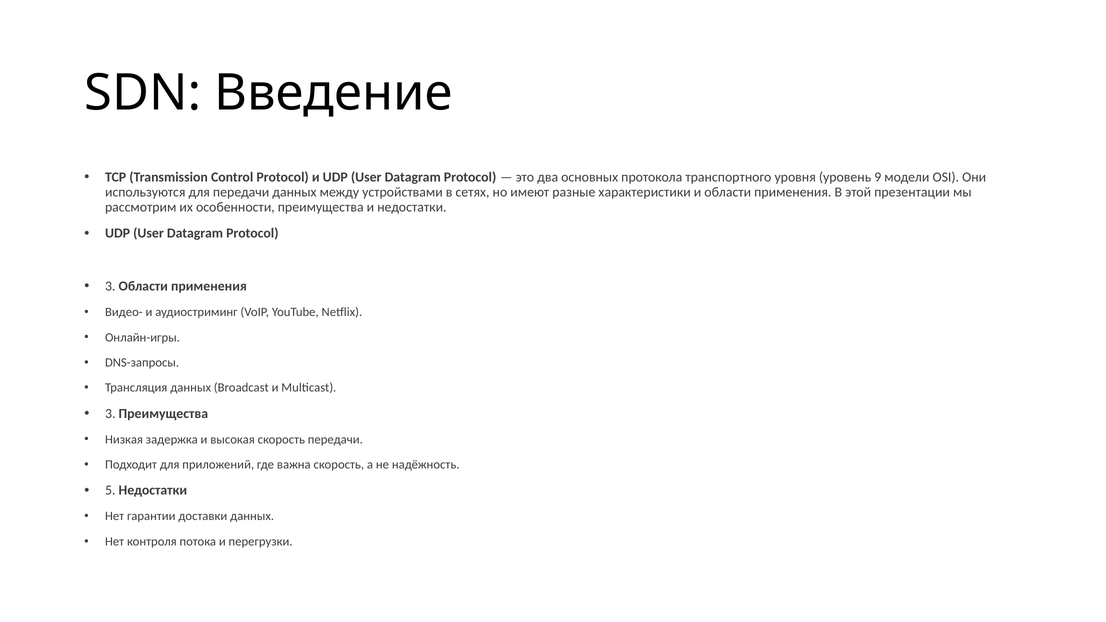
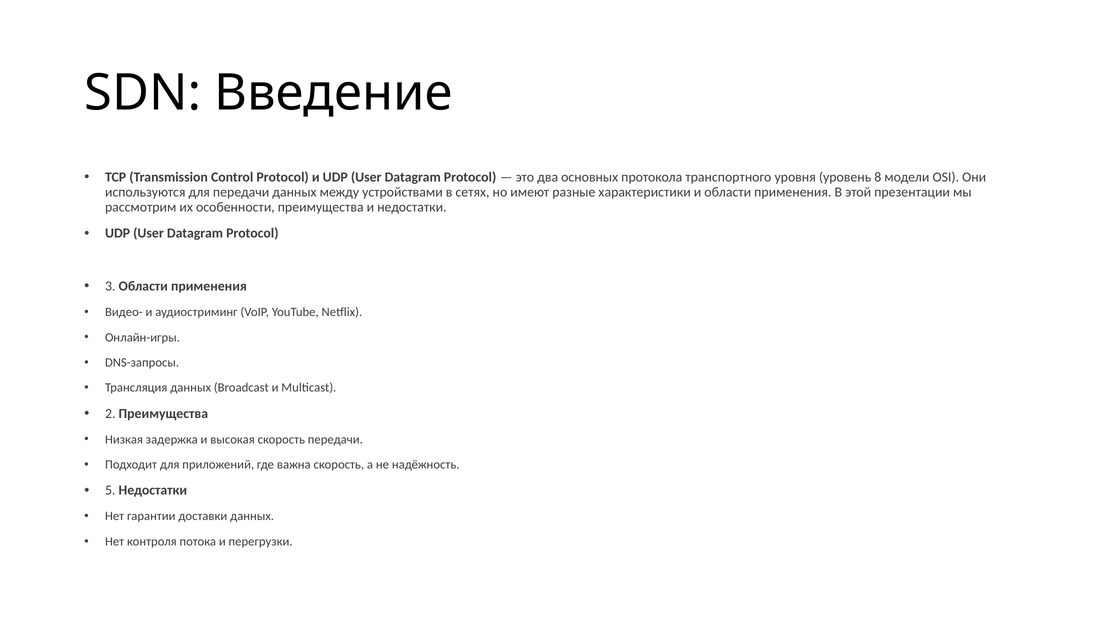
9: 9 -> 8
3 at (110, 414): 3 -> 2
